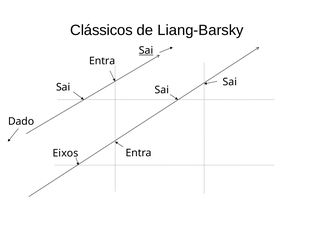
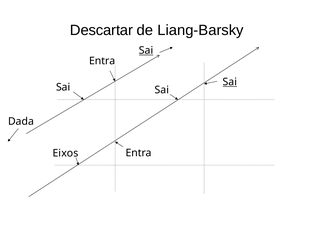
Clássicos: Clássicos -> Descartar
Sai at (230, 82) underline: none -> present
Dado: Dado -> Dada
